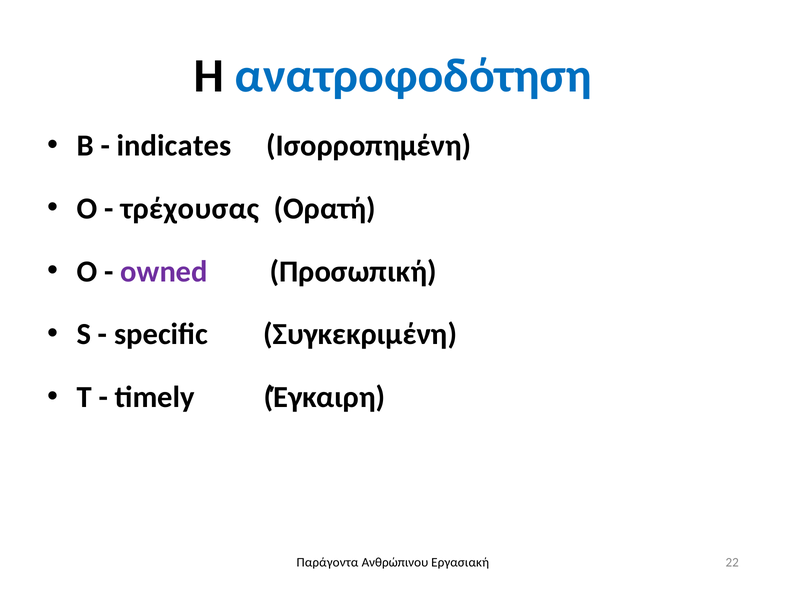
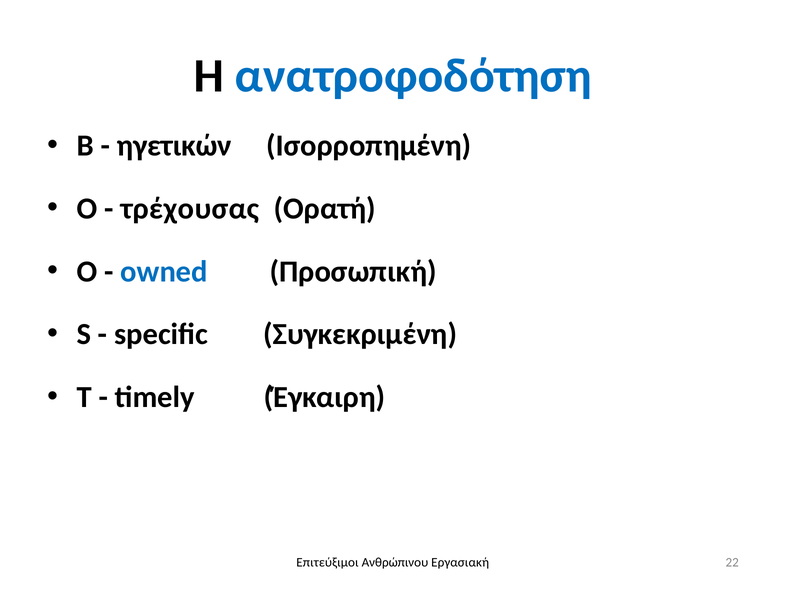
indicates: indicates -> ηγετικών
owned colour: purple -> blue
Παράγοντα: Παράγοντα -> Επιτεύξιμοι
